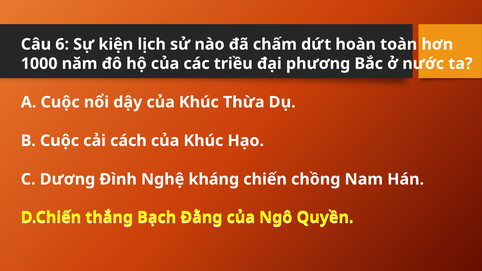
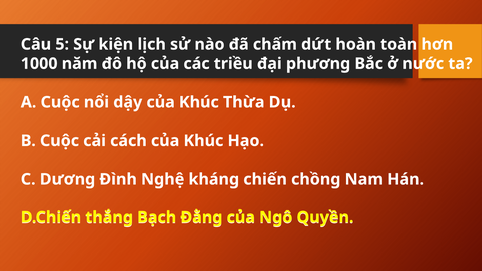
6: 6 -> 5
